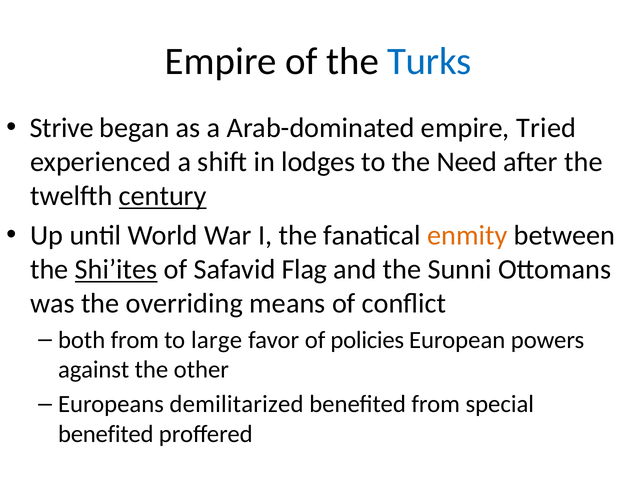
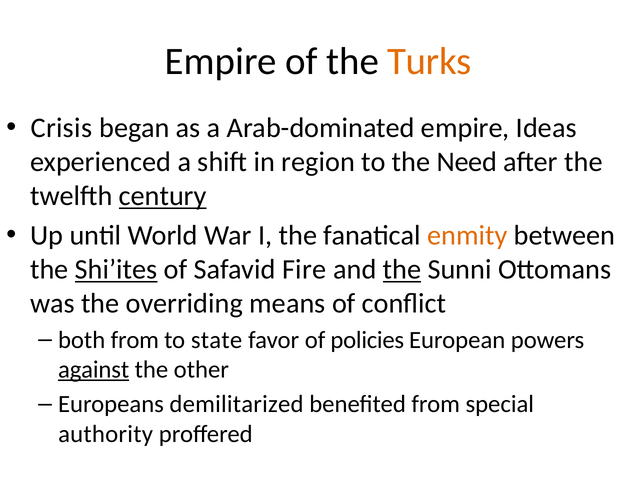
Turks colour: blue -> orange
Strive: Strive -> Crisis
Tried: Tried -> Ideas
lodges: lodges -> region
Flag: Flag -> Fire
the at (402, 269) underline: none -> present
large: large -> state
against underline: none -> present
benefited at (106, 434): benefited -> authority
